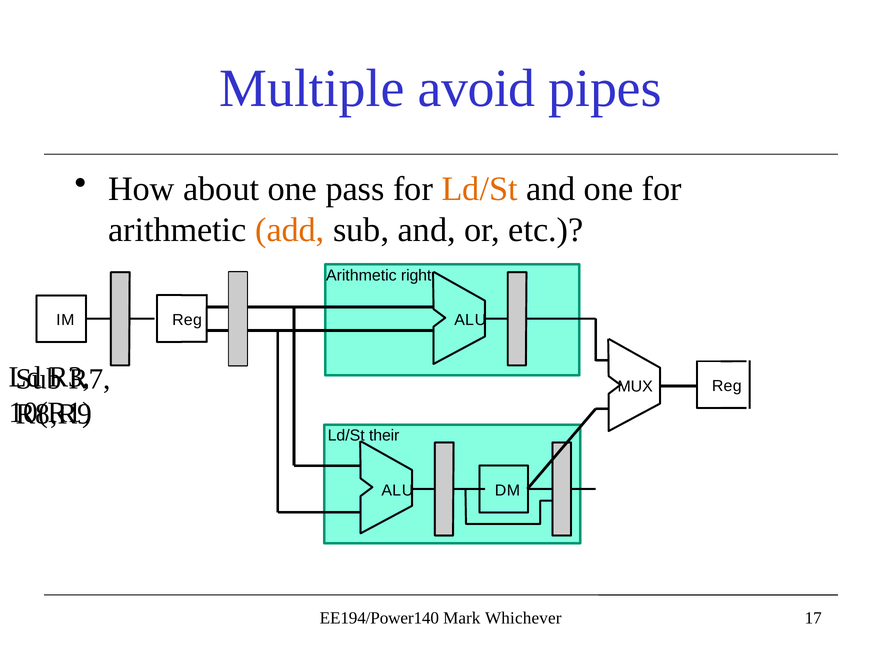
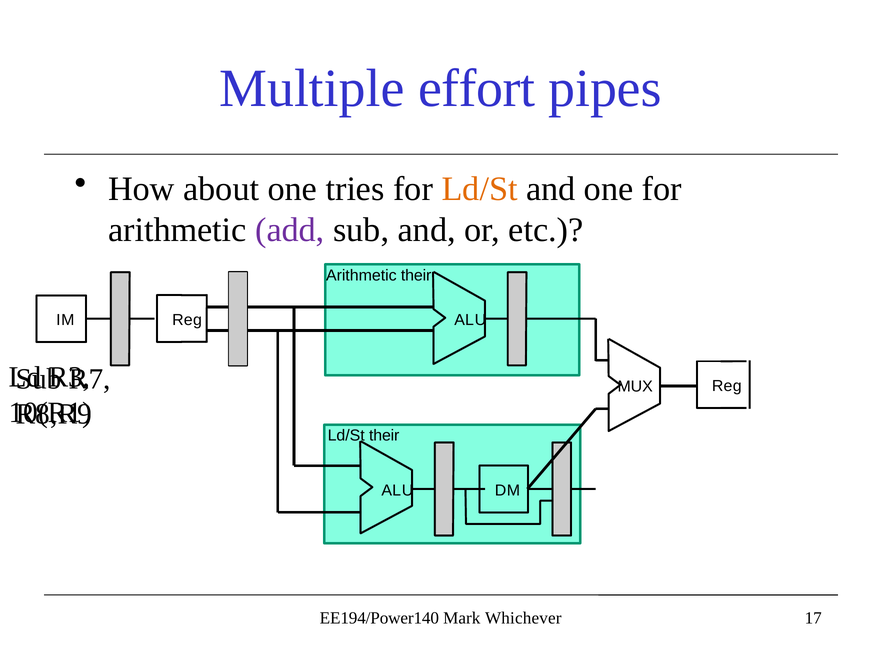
avoid: avoid -> effort
pass: pass -> tries
add colour: orange -> purple
Arithmetic right: right -> their
